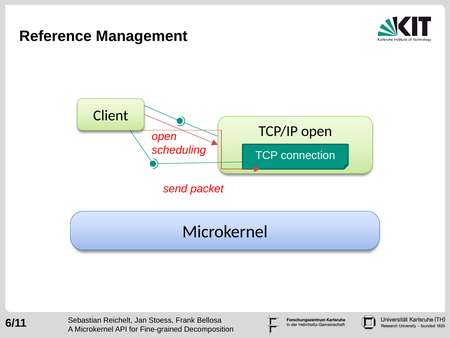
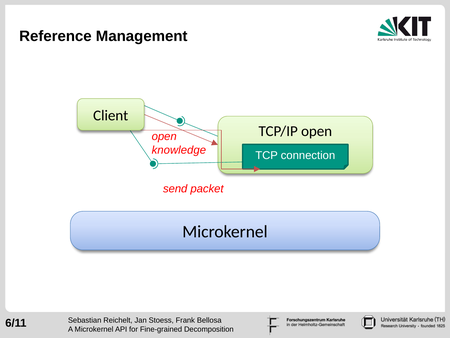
scheduling: scheduling -> knowledge
